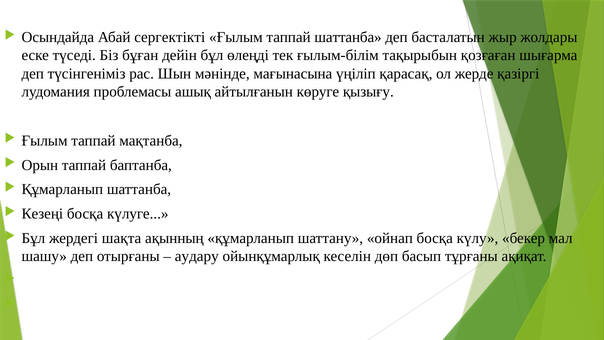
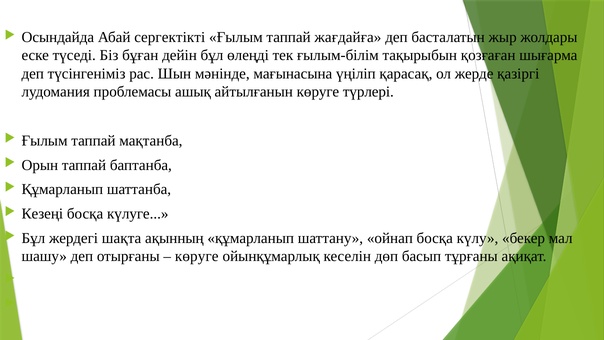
таппай шаттанба: шаттанба -> жағдайға
қызығу: қызығу -> түрлері
аудару at (197, 256): аудару -> көруге
